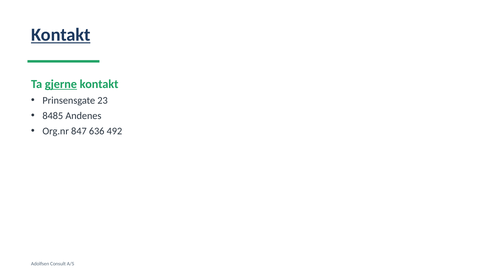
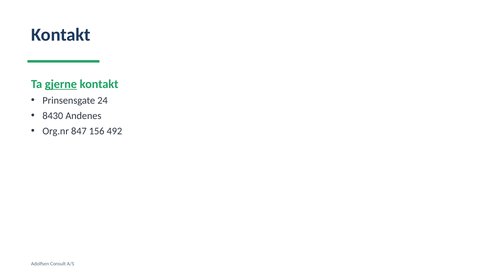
Kontakt at (61, 35) underline: present -> none
23: 23 -> 24
8485: 8485 -> 8430
636: 636 -> 156
